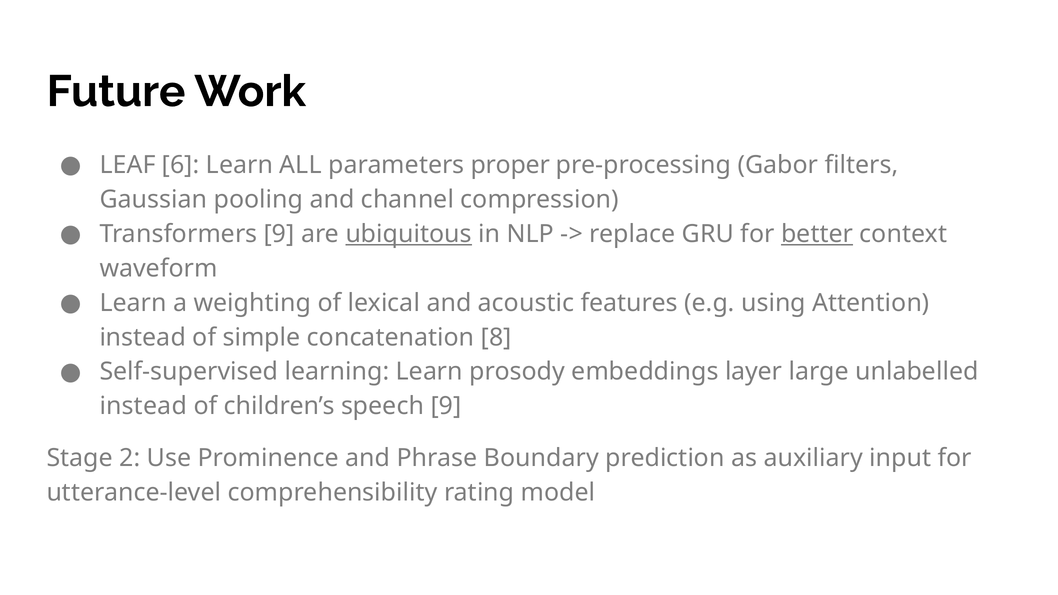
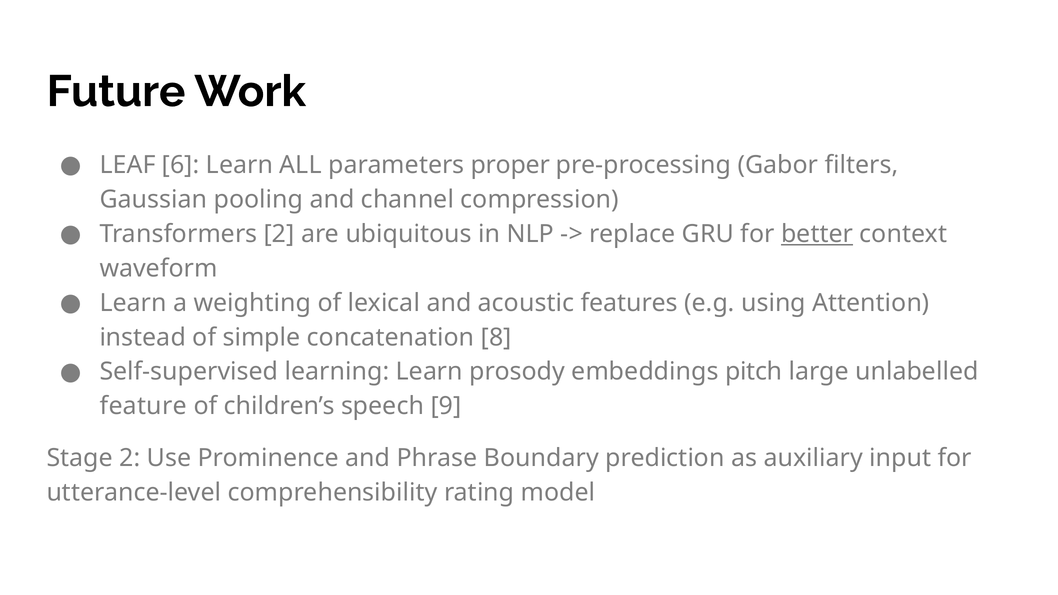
Transformers 9: 9 -> 2
ubiquitous underline: present -> none
layer: layer -> pitch
instead at (143, 406): instead -> feature
